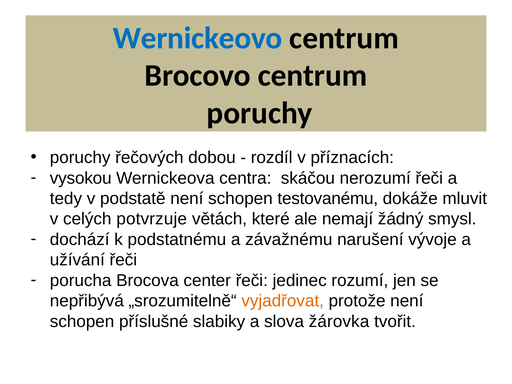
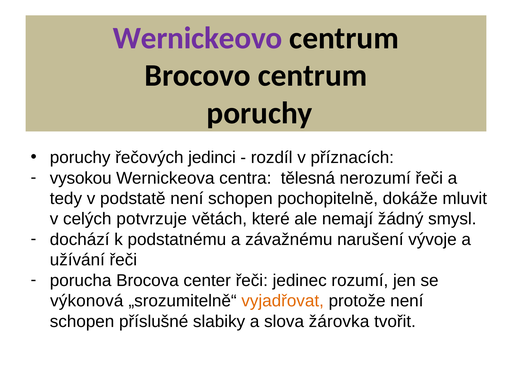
Wernickeovo colour: blue -> purple
dobou: dobou -> jedinci
skáčou: skáčou -> tělesná
testovanému: testovanému -> pochopitelně
nepřibývá: nepřibývá -> výkonová
